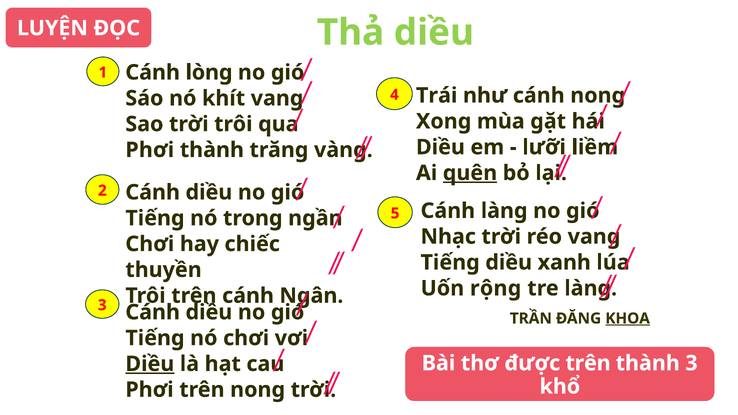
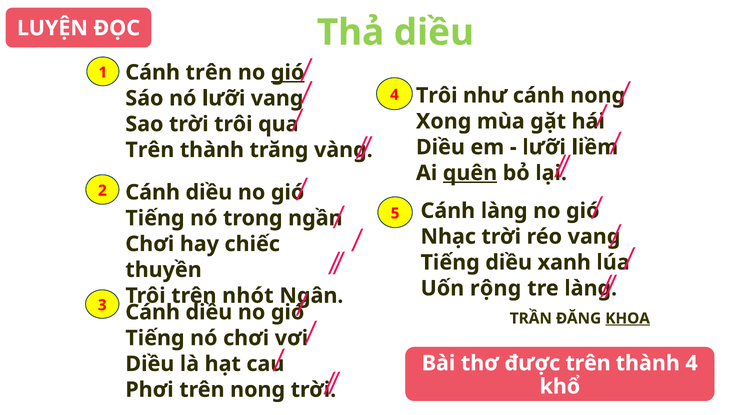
Cánh lòng: lòng -> trên
gió at (288, 72) underline: none -> present
Trái at (437, 96): Trái -> Trôi
nó khít: khít -> lưỡi
Phơi at (150, 150): Phơi -> Trên
trên cánh: cánh -> nhót
thành 3: 3 -> 4
Diều at (150, 364) underline: present -> none
